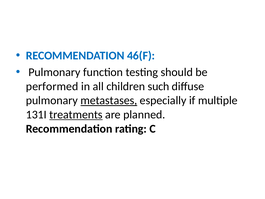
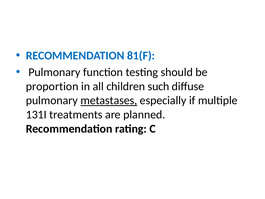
46(F: 46(F -> 81(F
performed: performed -> proportion
treatments underline: present -> none
